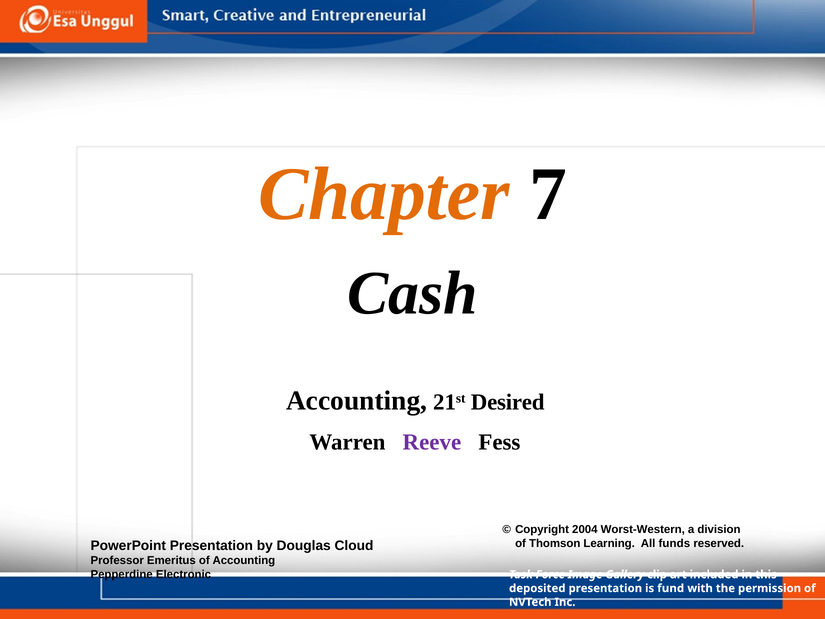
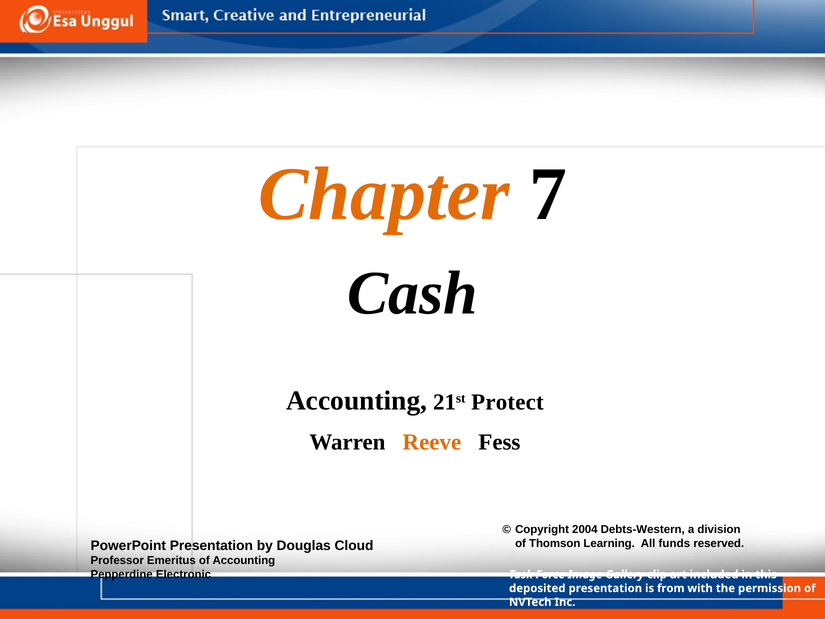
Desired: Desired -> Protect
Reeve colour: purple -> orange
Worst-Western: Worst-Western -> Debts-Western
fund: fund -> from
